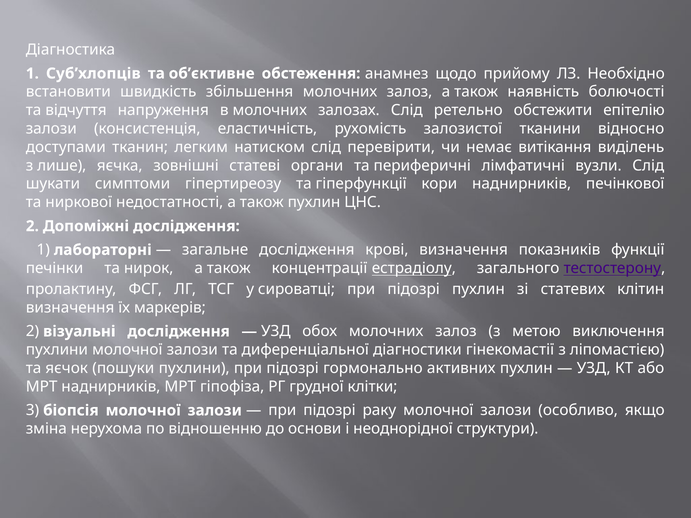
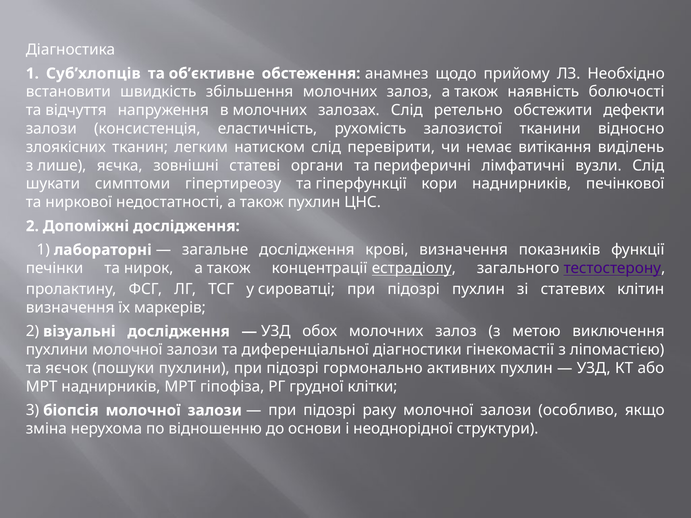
епітелію: епітелію -> дефекти
доступами: доступами -> злоякісних
